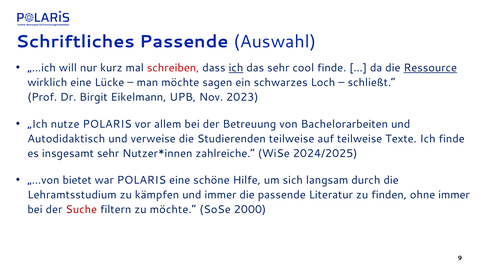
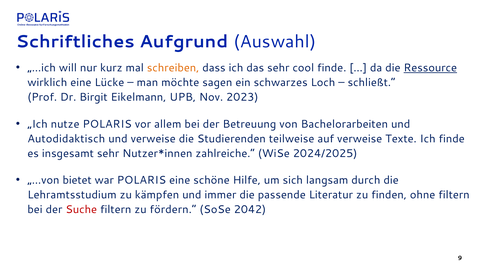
Schriftliches Passende: Passende -> Aufgrund
schreiben colour: red -> orange
ich at (236, 68) underline: present -> none
auf teilweise: teilweise -> verweise
ohne immer: immer -> filtern
möchte.“: möchte.“ -> fördern.“
2000: 2000 -> 2042
